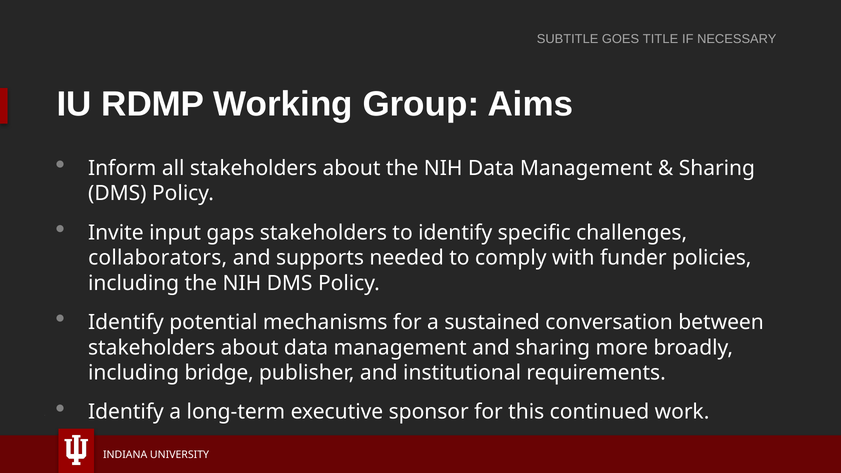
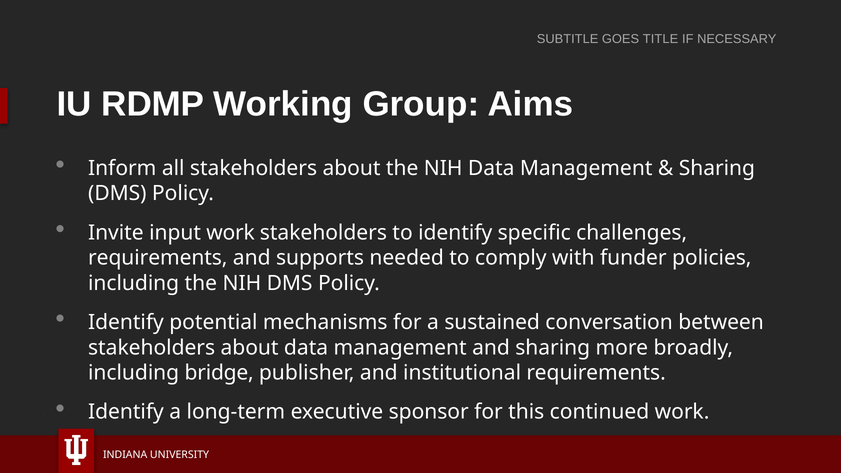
input gaps: gaps -> work
collaborators at (158, 258): collaborators -> requirements
